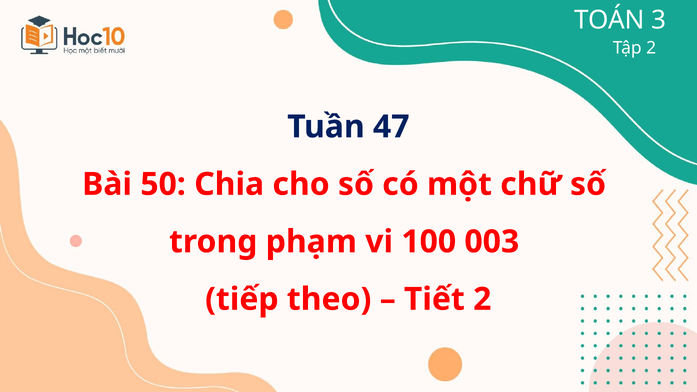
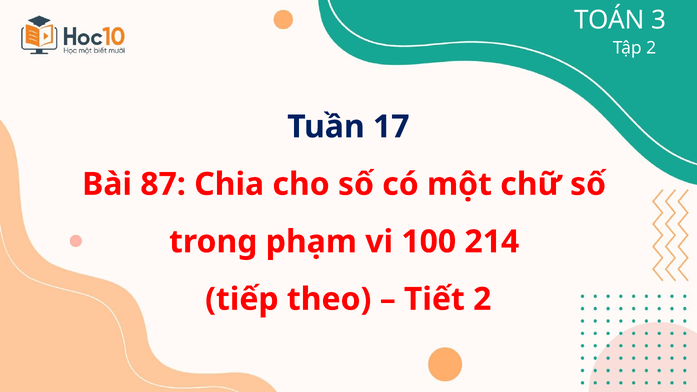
47: 47 -> 17
50: 50 -> 87
003: 003 -> 214
